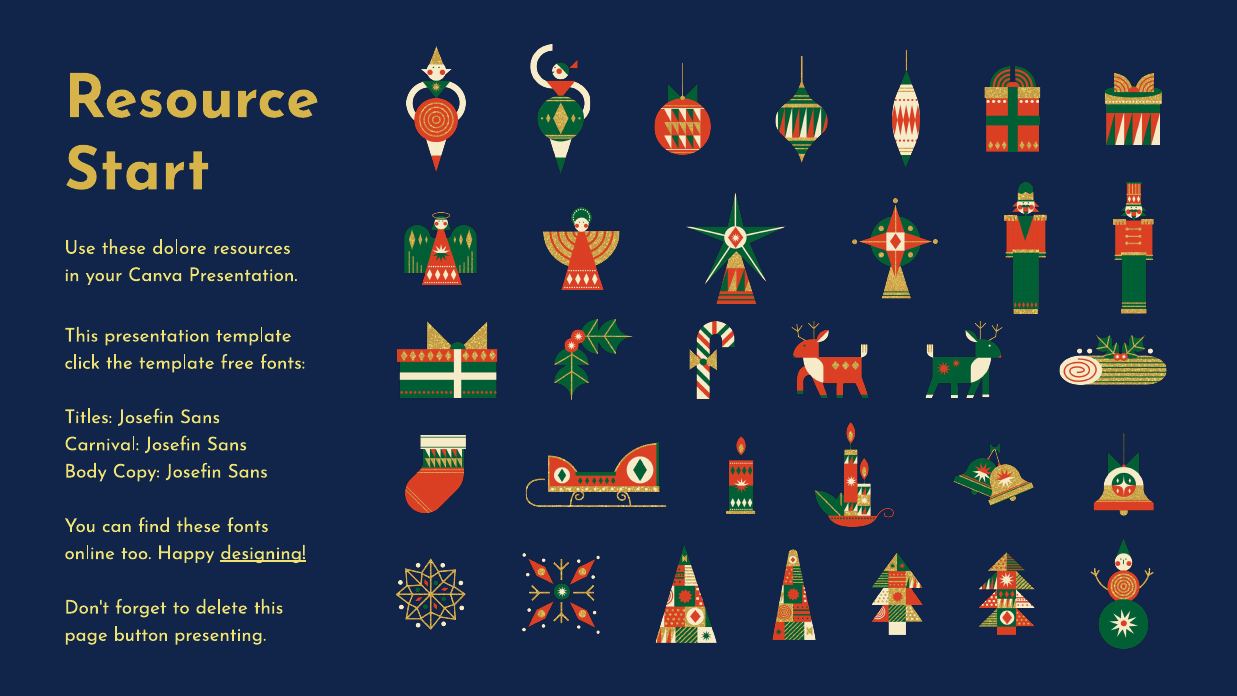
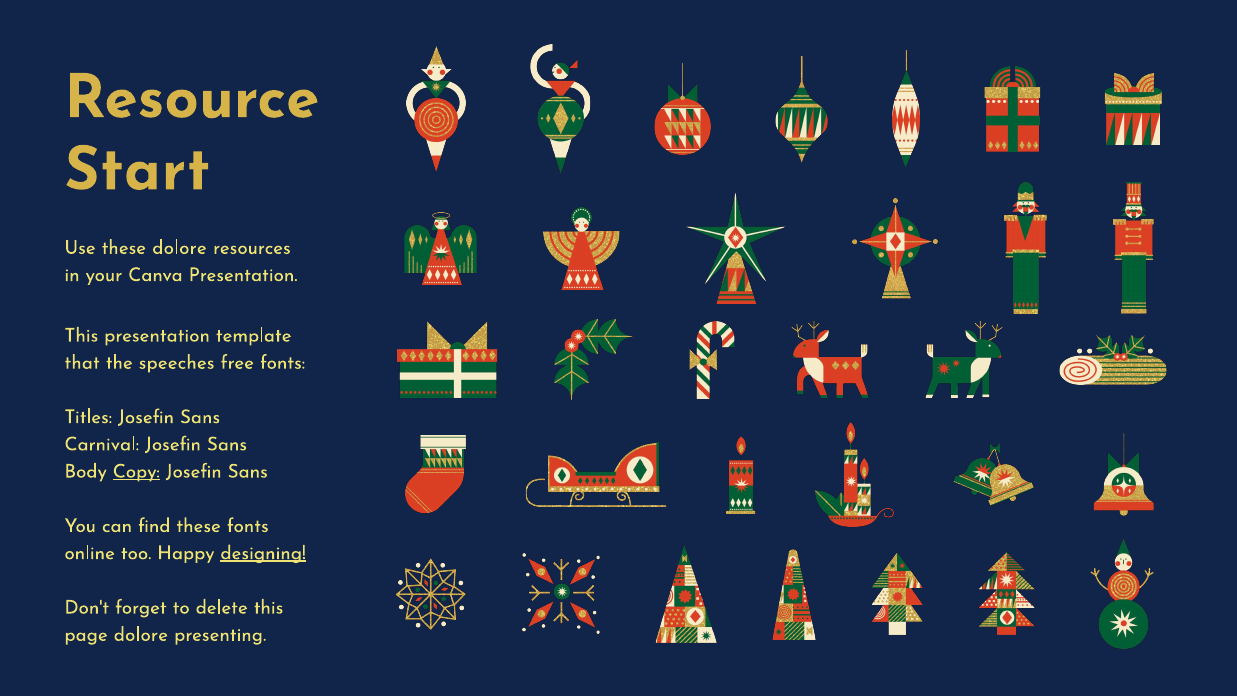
click: click -> that
the template: template -> speeches
Copy underline: none -> present
page button: button -> dolore
